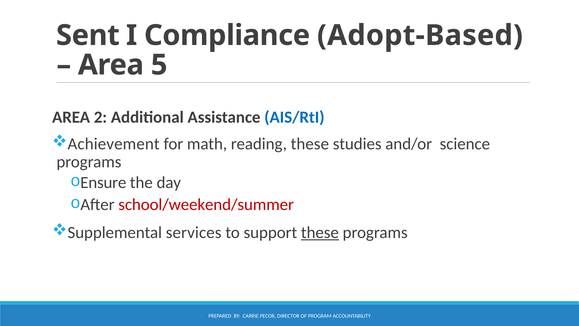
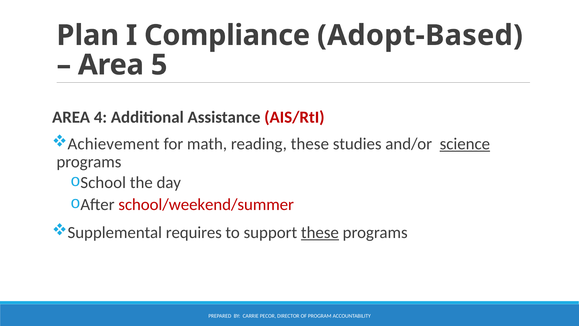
Sent: Sent -> Plan
2: 2 -> 4
AIS/RtI colour: blue -> red
science underline: none -> present
Ensure: Ensure -> School
services: services -> requires
